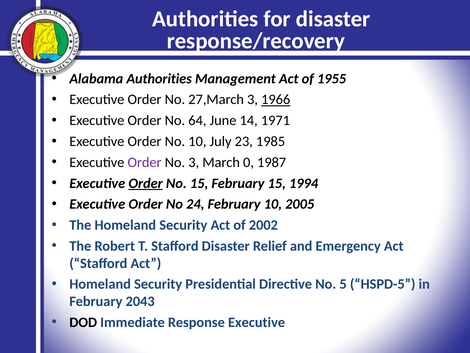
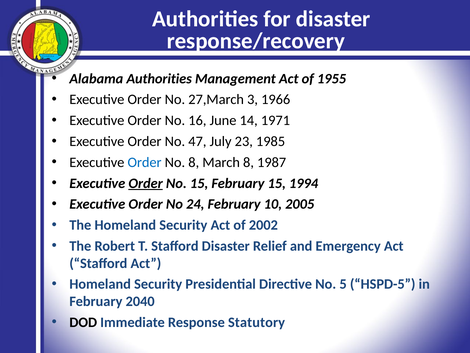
1966 underline: present -> none
64: 64 -> 16
No 10: 10 -> 47
Order at (145, 162) colour: purple -> blue
No 3: 3 -> 8
March 0: 0 -> 8
2043: 2043 -> 2040
Response Executive: Executive -> Statutory
